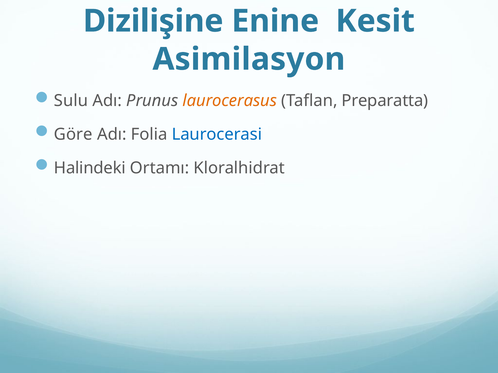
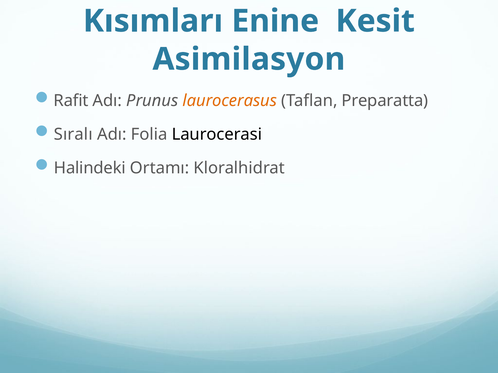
Dizilişine: Dizilişine -> Kısımları
Sulu: Sulu -> Rafit
Göre: Göre -> Sıralı
Laurocerasi colour: blue -> black
